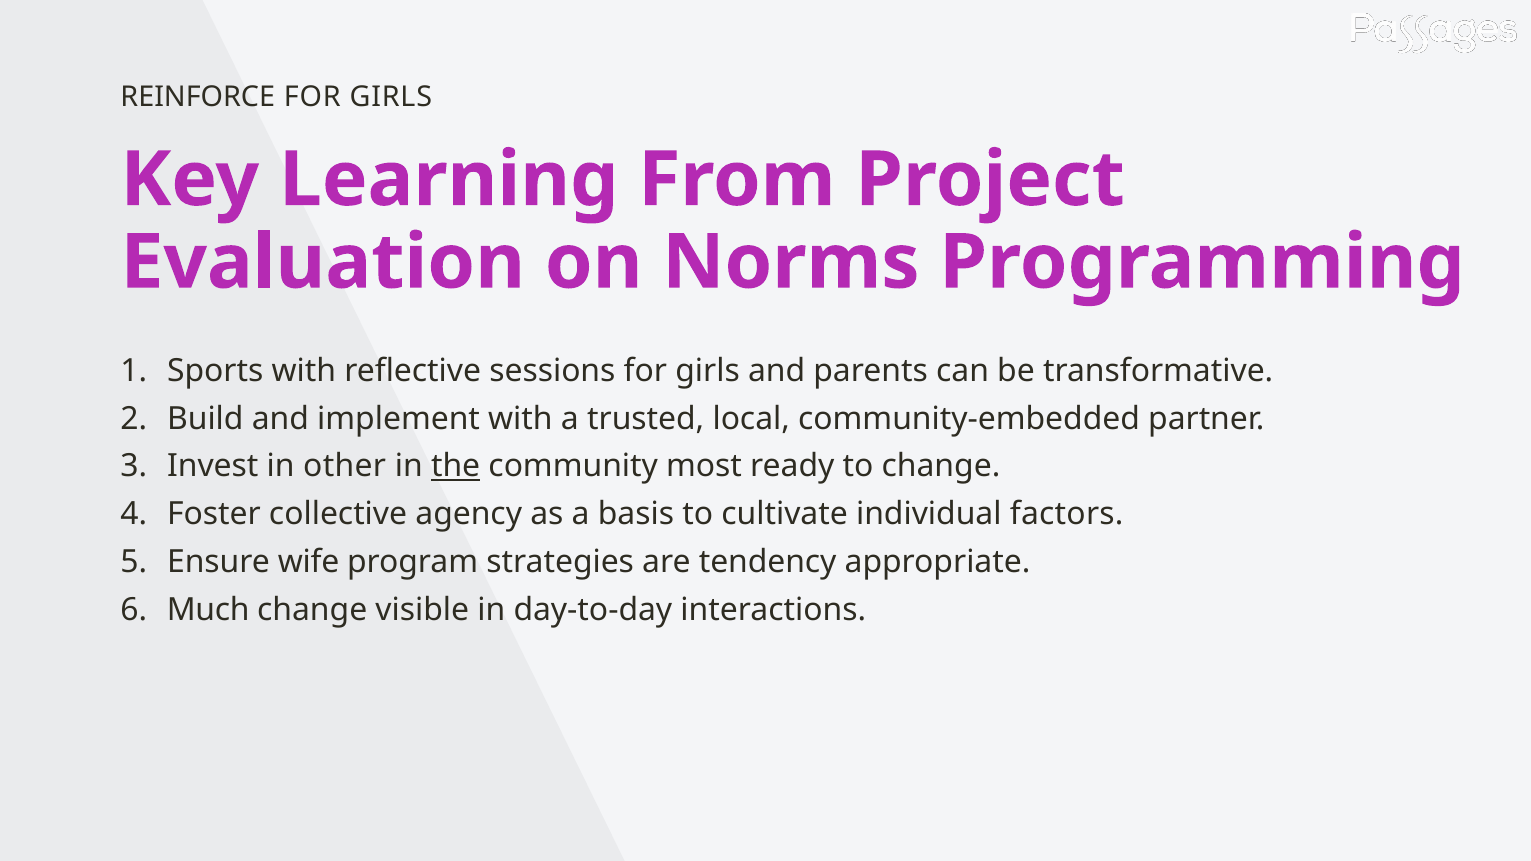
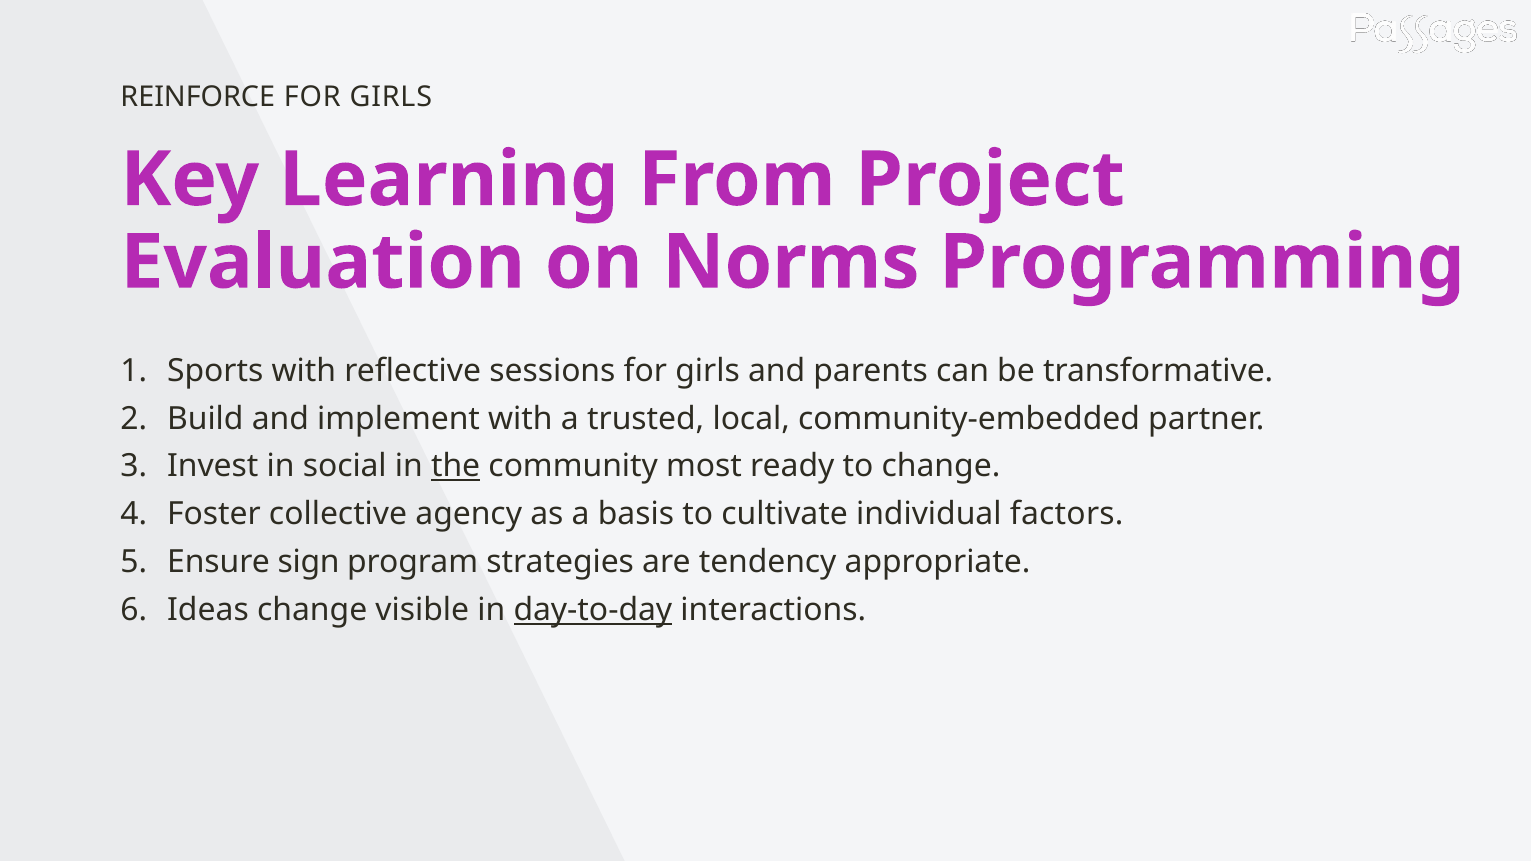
other: other -> social
wife: wife -> sign
Much: Much -> Ideas
day-to-day underline: none -> present
